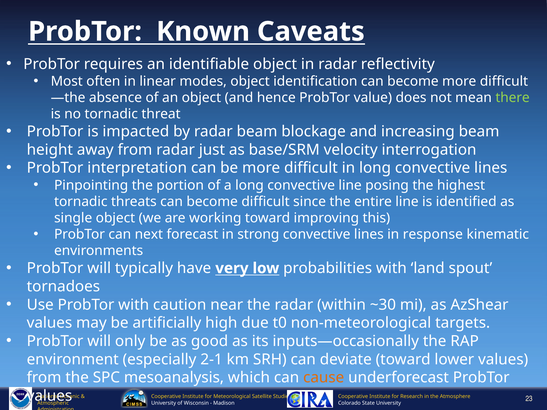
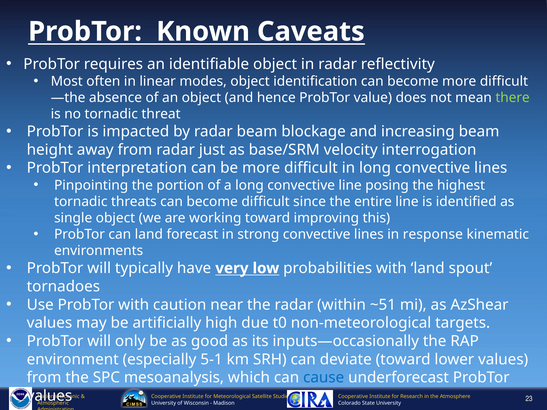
can next: next -> land
~30: ~30 -> ~51
2-1: 2-1 -> 5-1
cause colour: orange -> blue
